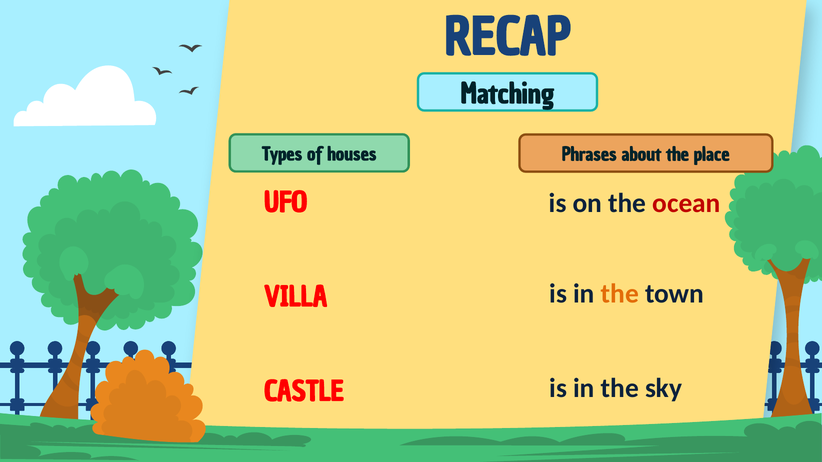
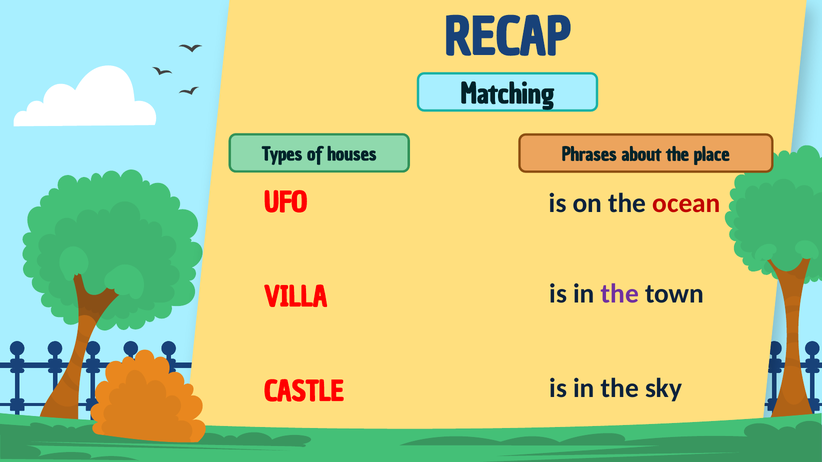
the at (620, 294) colour: orange -> purple
